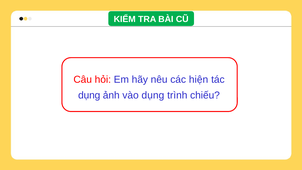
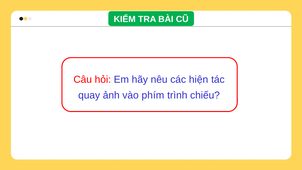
dụng at (89, 95): dụng -> quay
vào dụng: dụng -> phím
